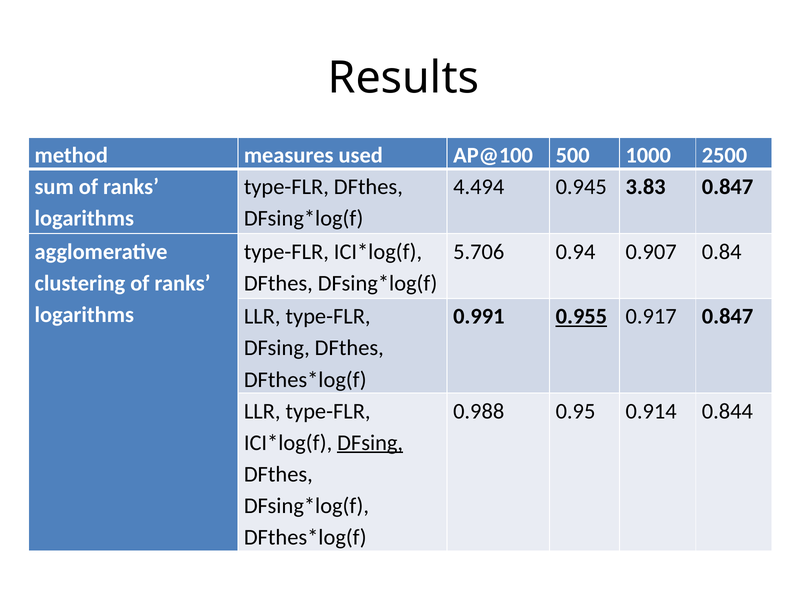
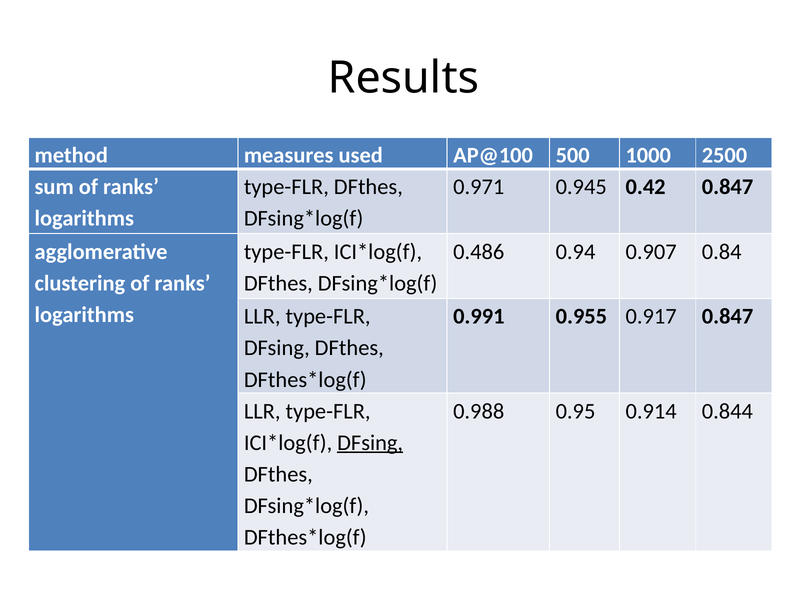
4.494: 4.494 -> 0.971
3.83: 3.83 -> 0.42
5.706: 5.706 -> 0.486
0.955 underline: present -> none
